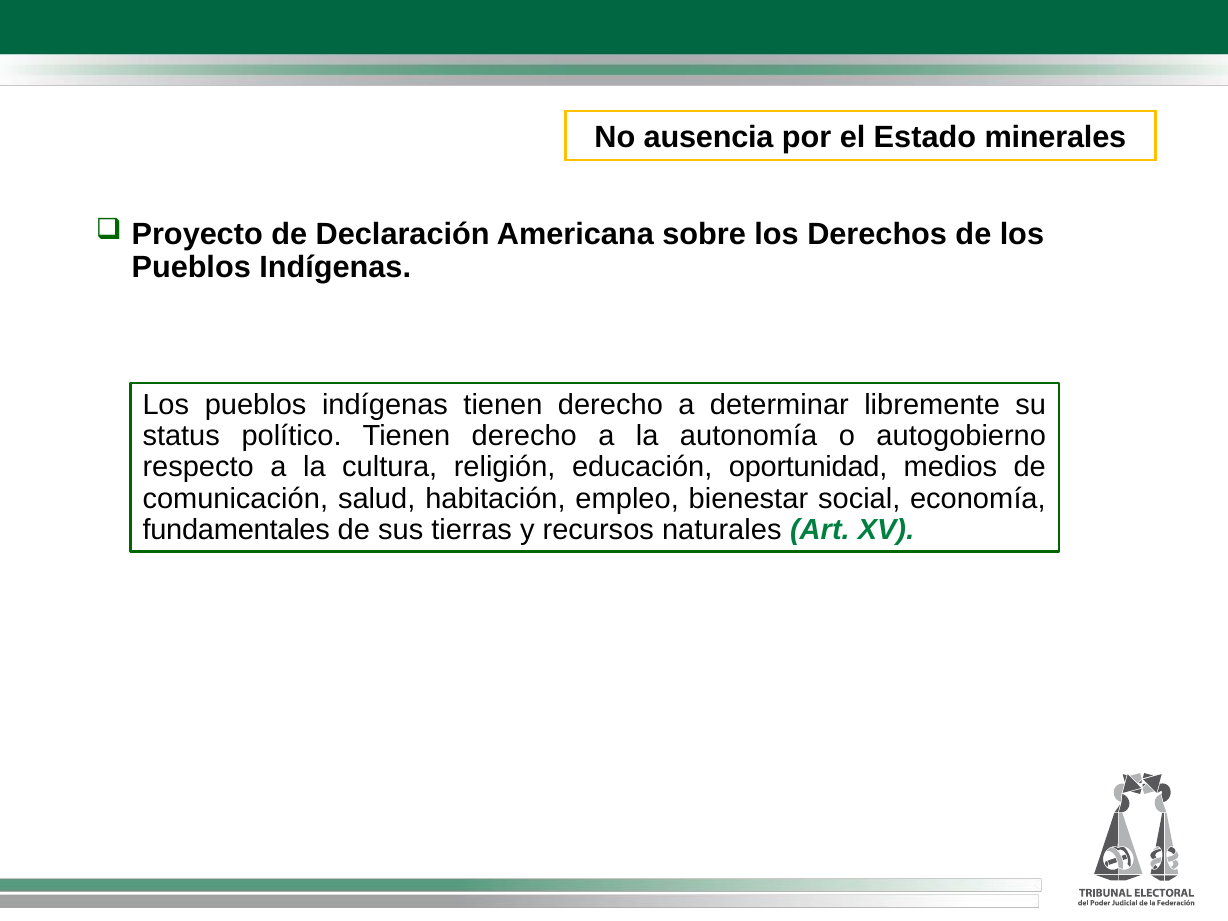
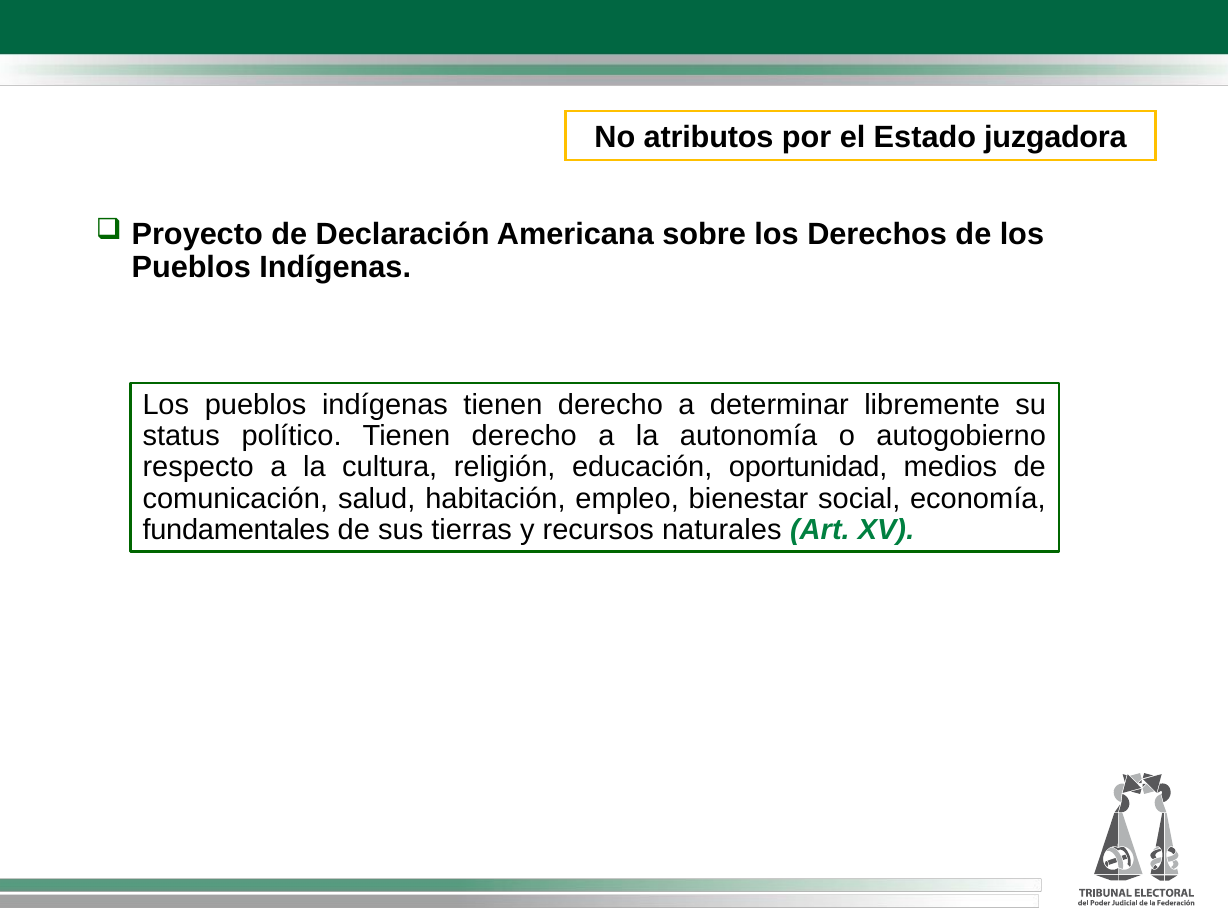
ausencia: ausencia -> atributos
minerales: minerales -> juzgadora
